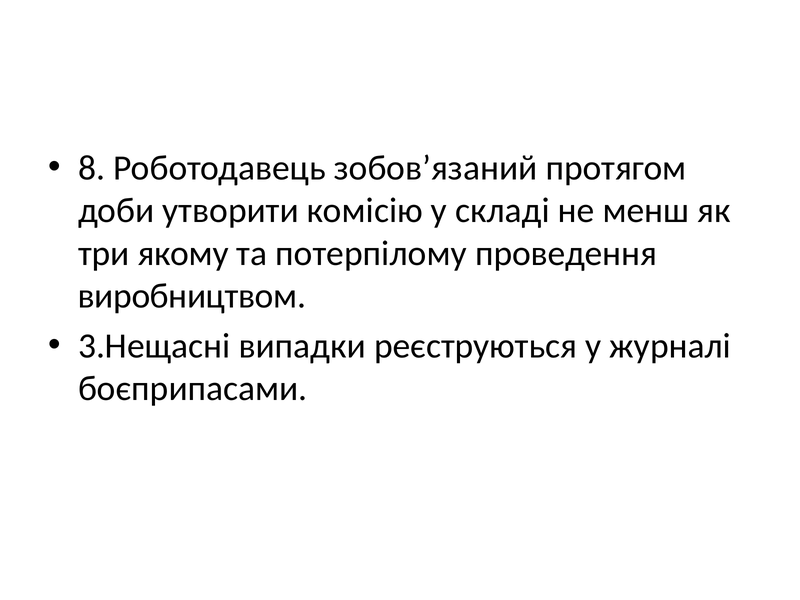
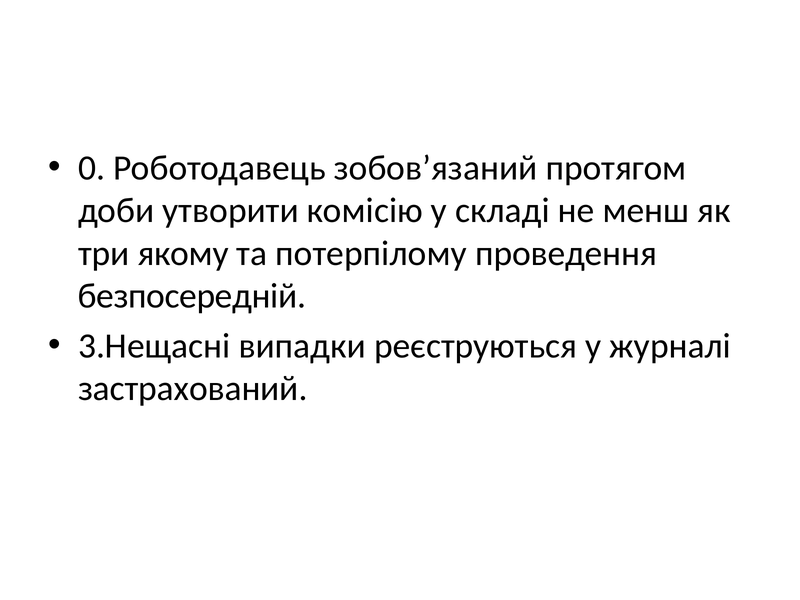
8: 8 -> 0
виробництвом: виробництвом -> безпосередній
боєприпасами: боєприпасами -> застрахований
